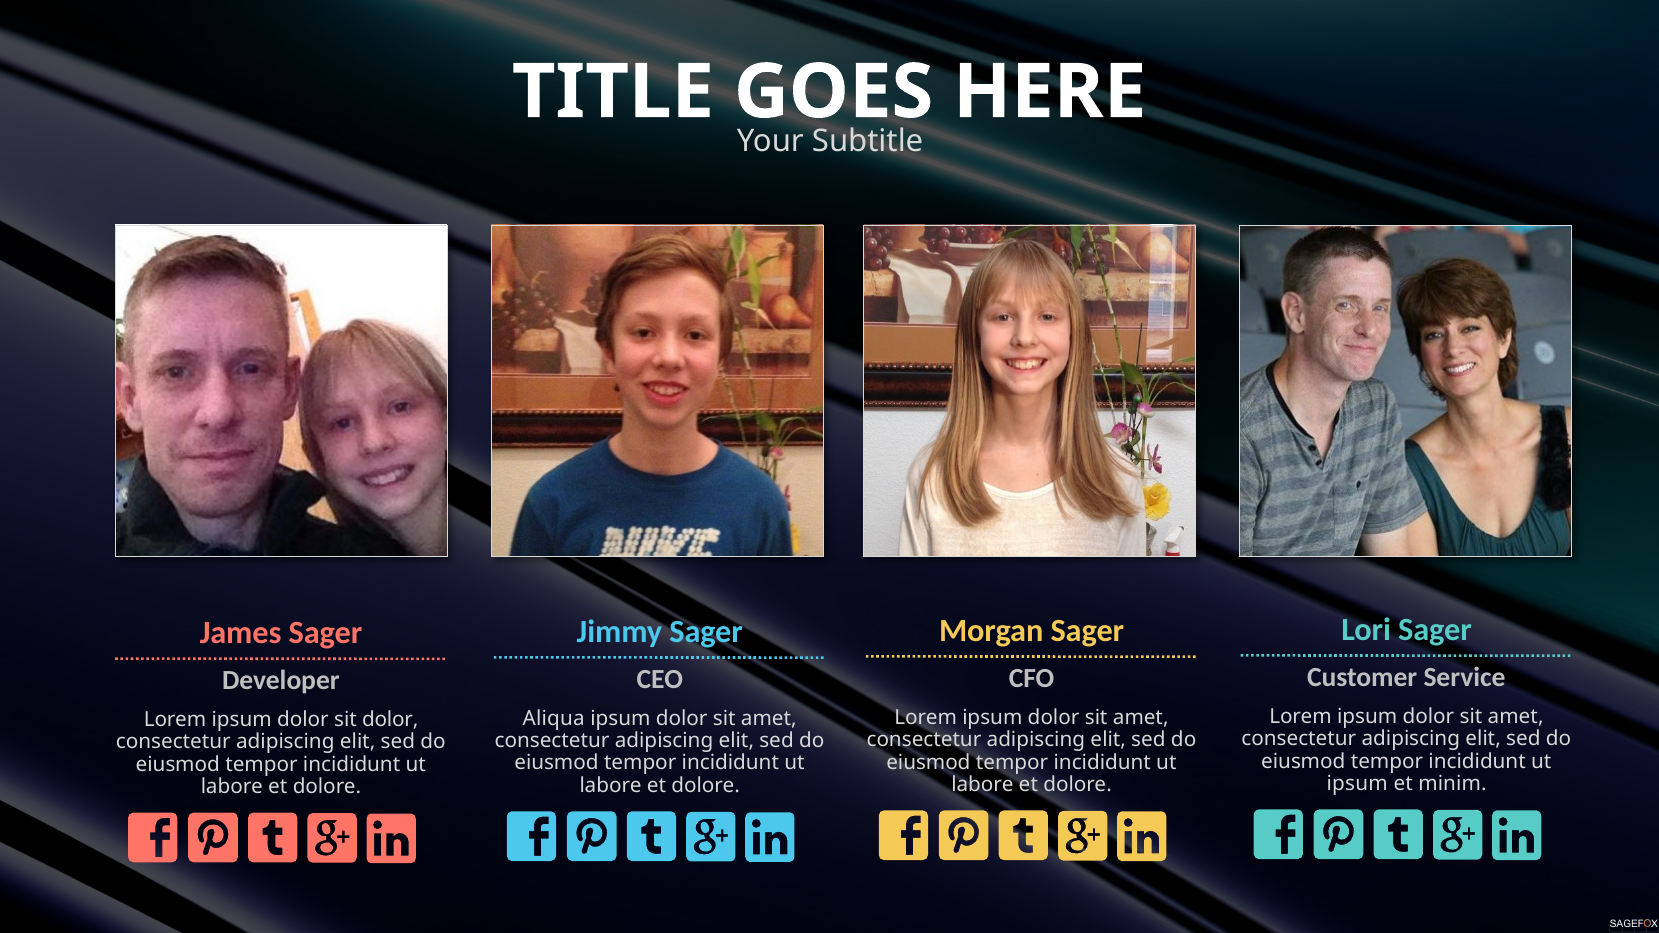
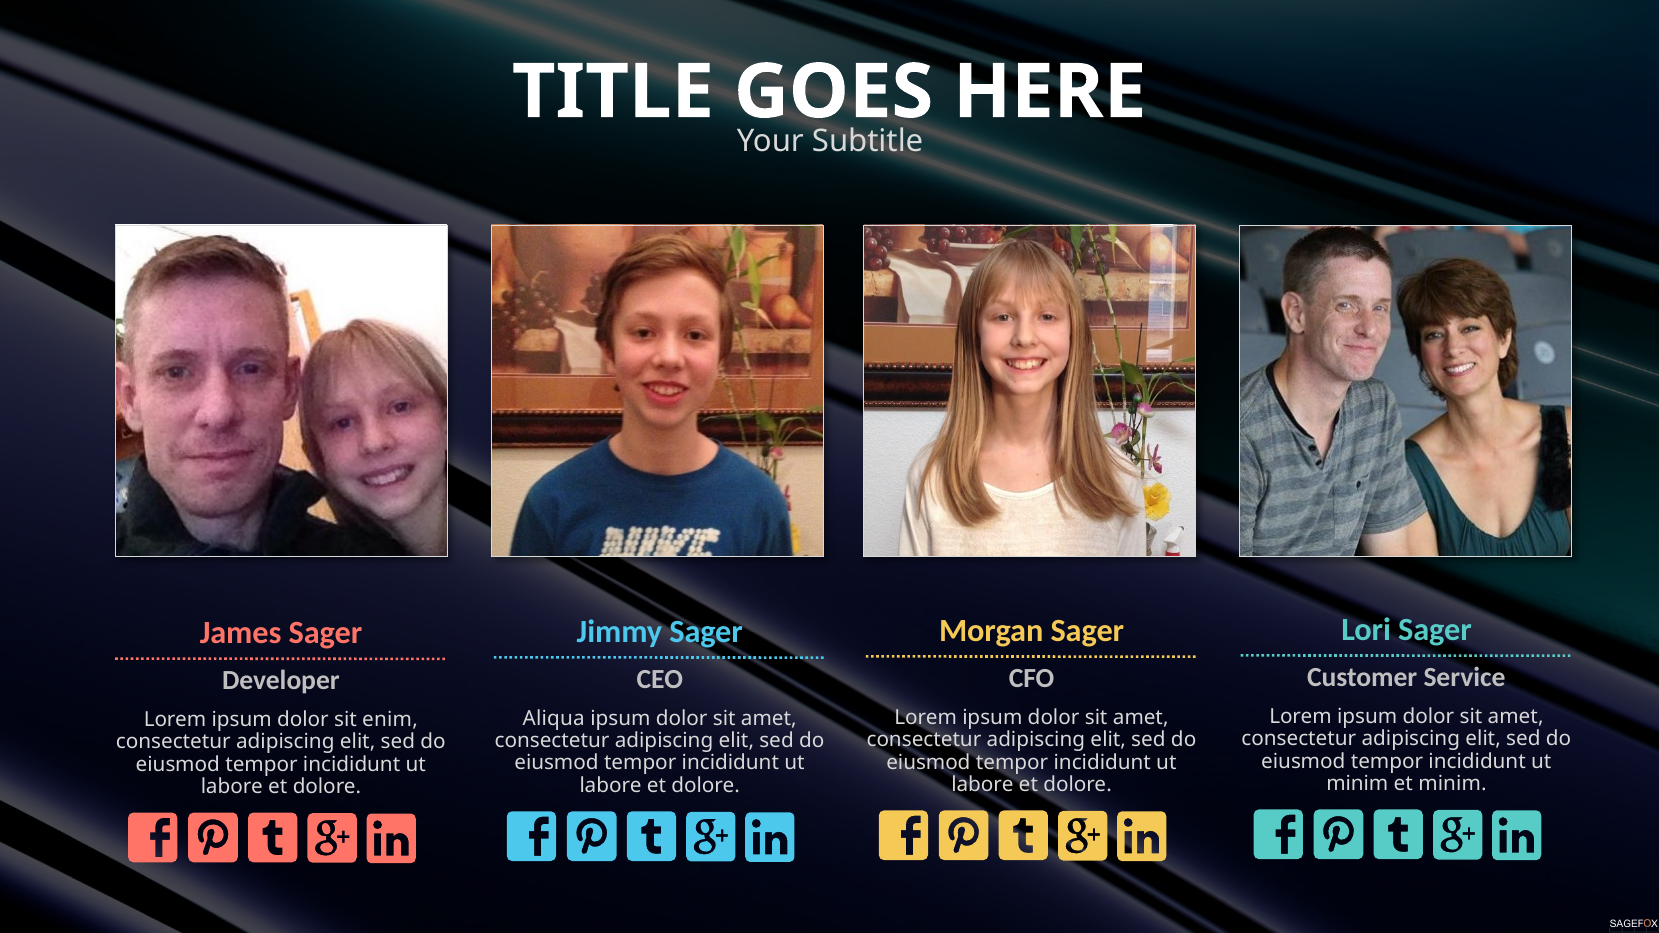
sit dolor: dolor -> enim
ipsum at (1357, 784): ipsum -> minim
